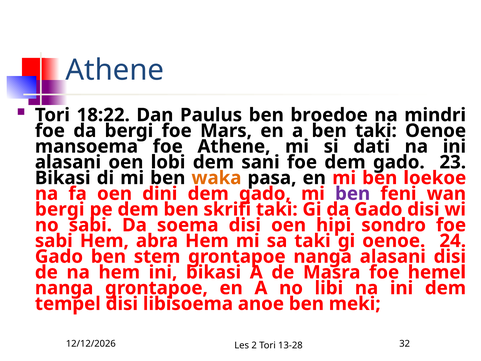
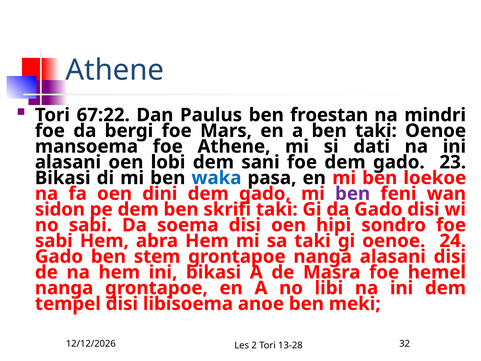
18:22: 18:22 -> 67:22
broedoe: broedoe -> froestan
waka colour: orange -> blue
bergi at (60, 209): bergi -> sidon
